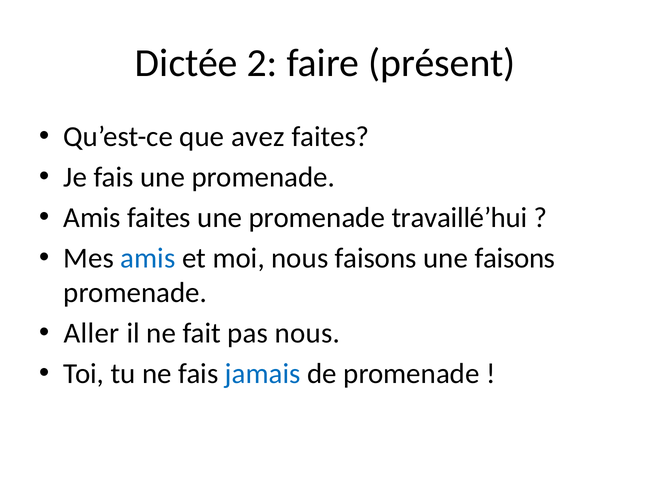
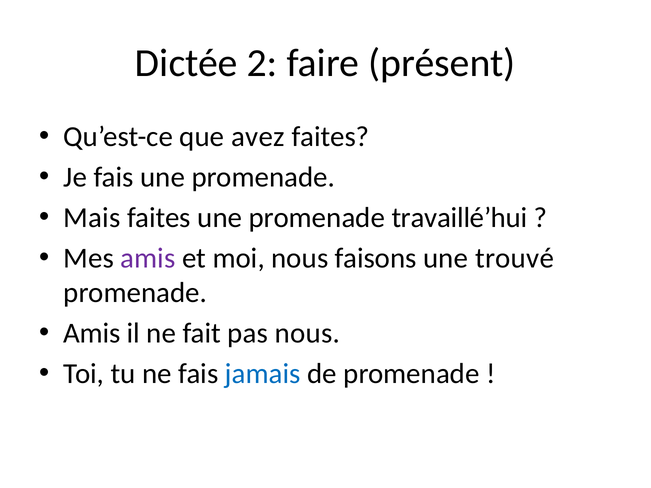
Amis at (92, 218): Amis -> Mais
amis at (148, 258) colour: blue -> purple
une faisons: faisons -> trouvé
Aller at (92, 333): Aller -> Amis
